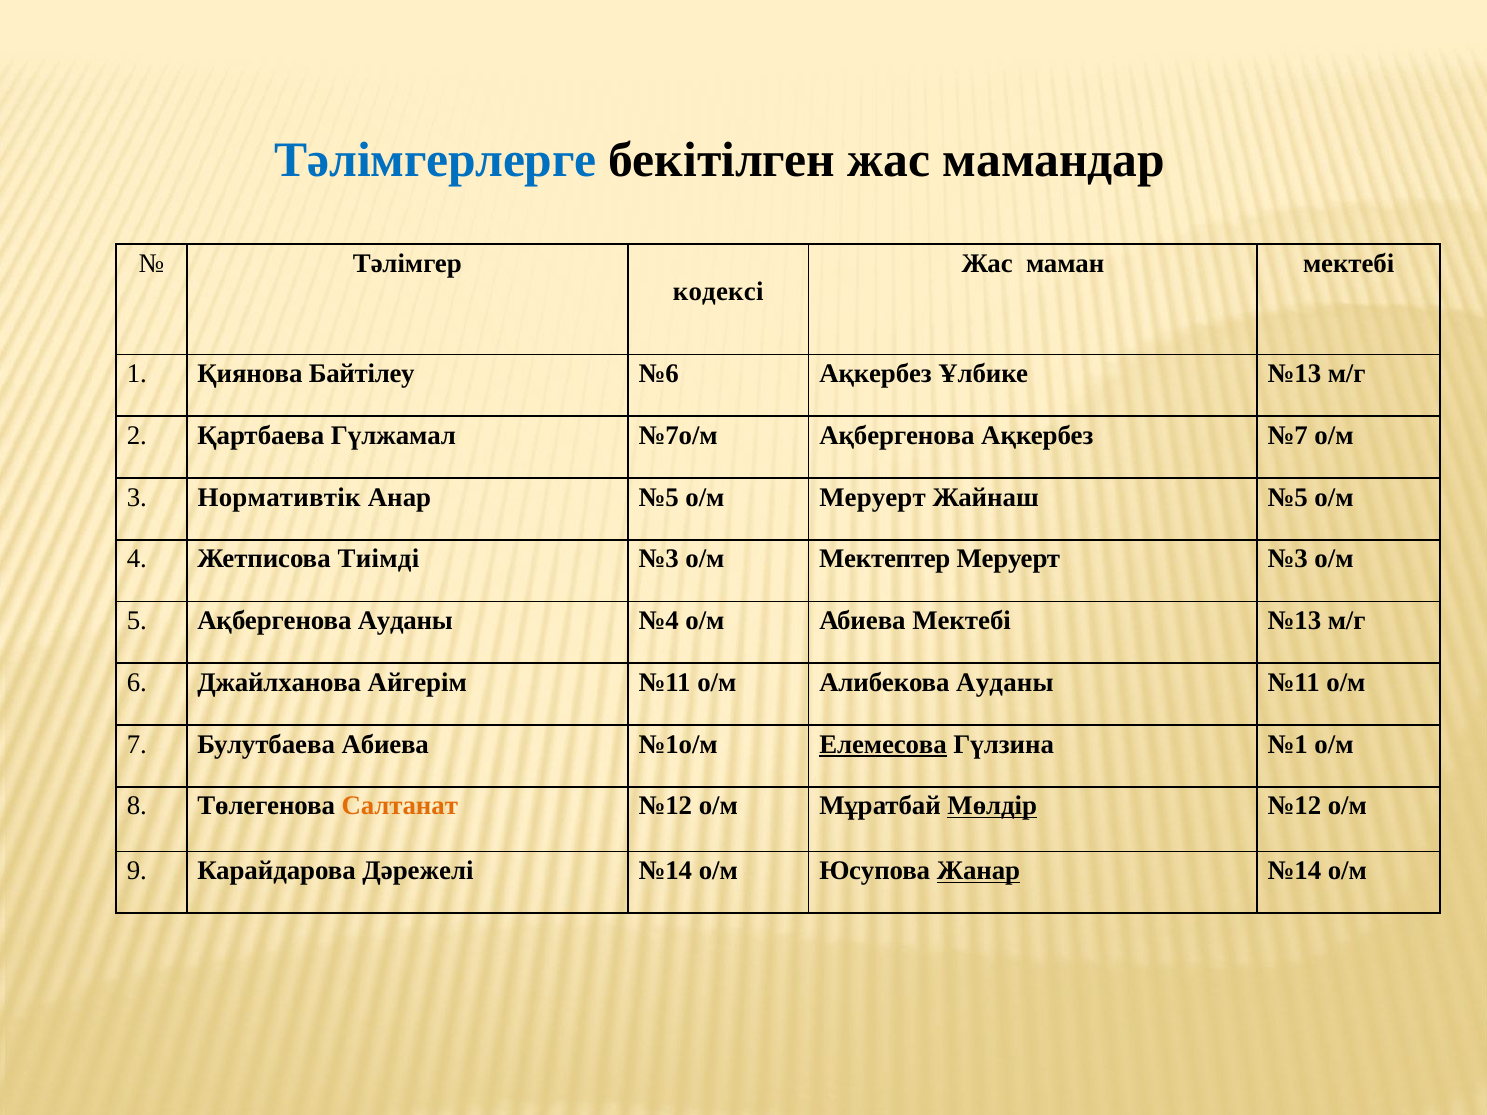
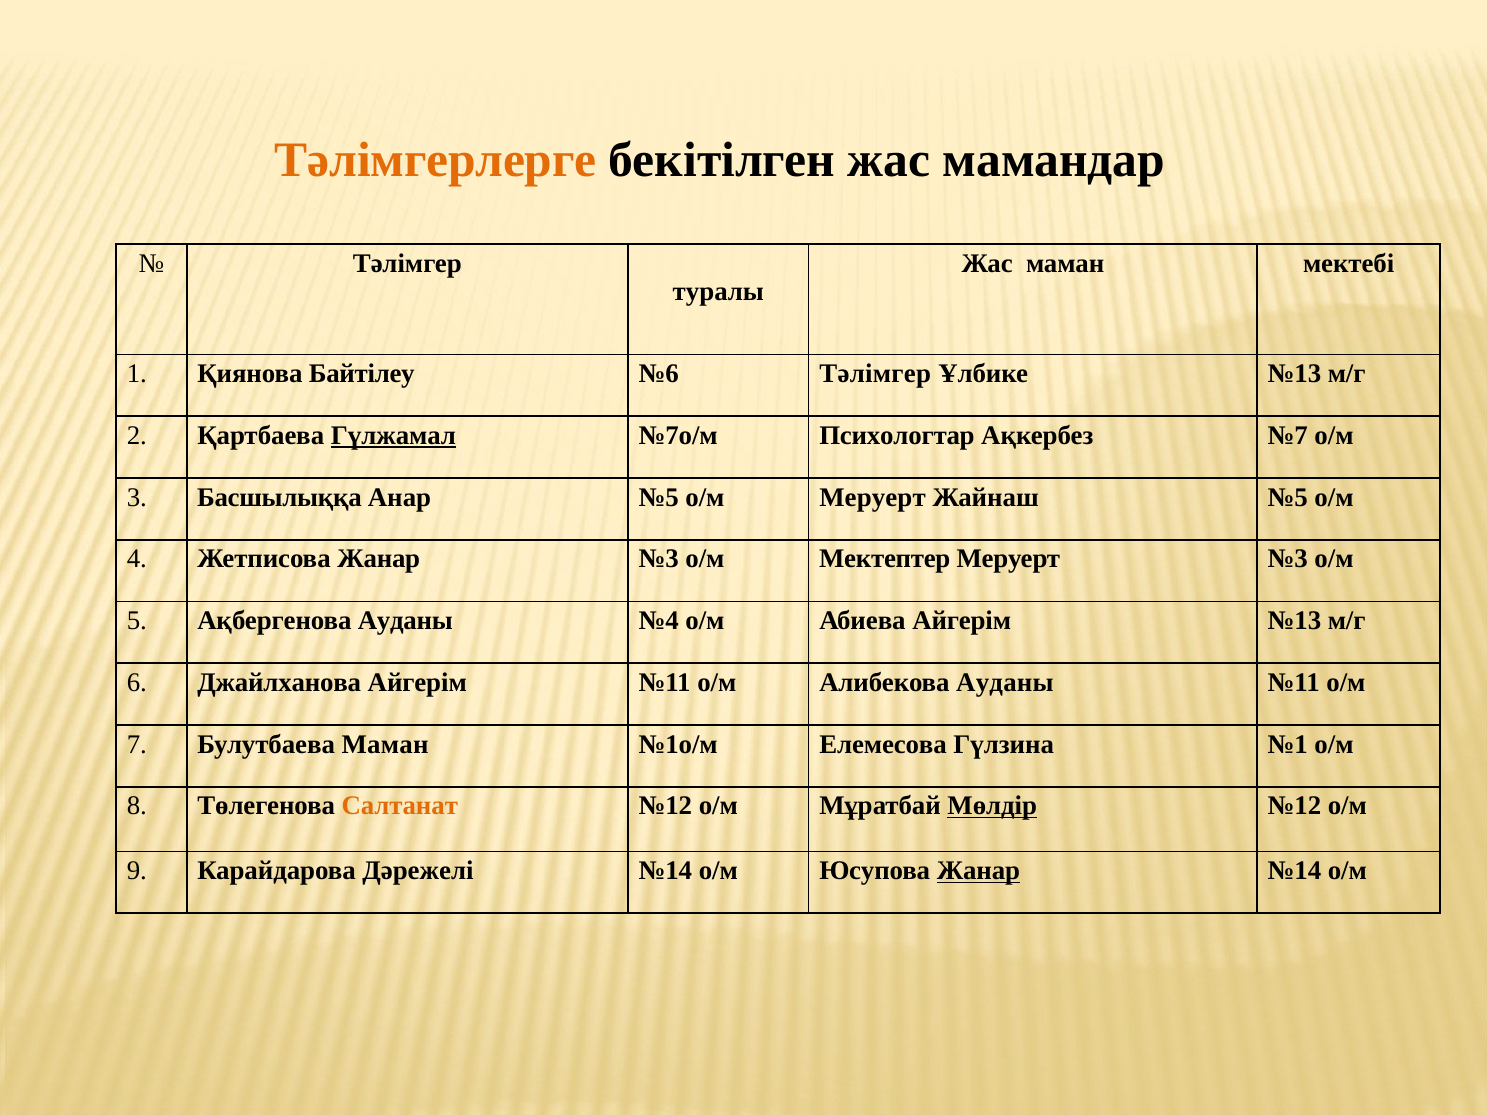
Тәлімгерлерге colour: blue -> orange
кодексі: кодексі -> туралы
№6 Ақкербез: Ақкербез -> Тәлімгер
Гүлжамал underline: none -> present
№7о/м Ақбергенова: Ақбергенова -> Психологтар
Нормативтік: Нормативтік -> Басшылыққа
Жетписова Тиімді: Тиімді -> Жанар
Абиева Мектебі: Мектебі -> Айгерім
Булутбаева Абиева: Абиева -> Маман
Елемесова underline: present -> none
